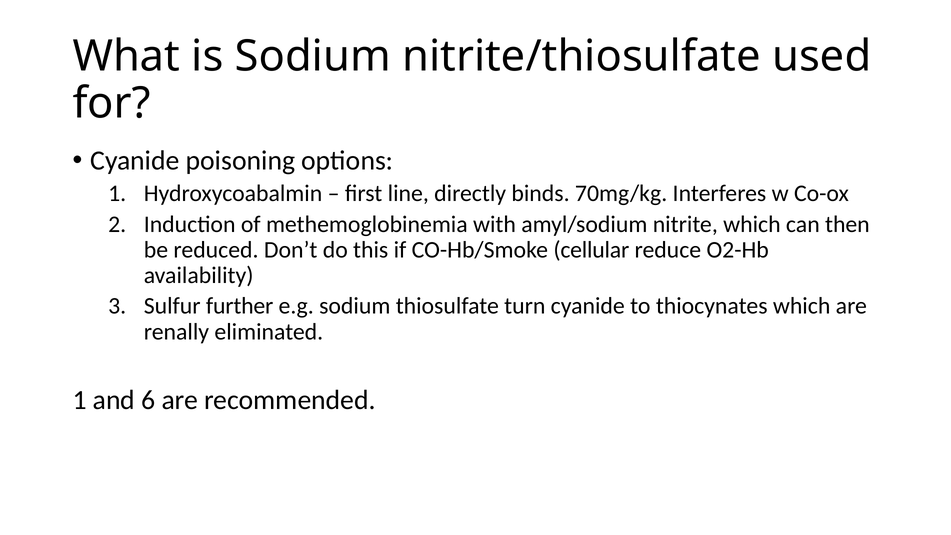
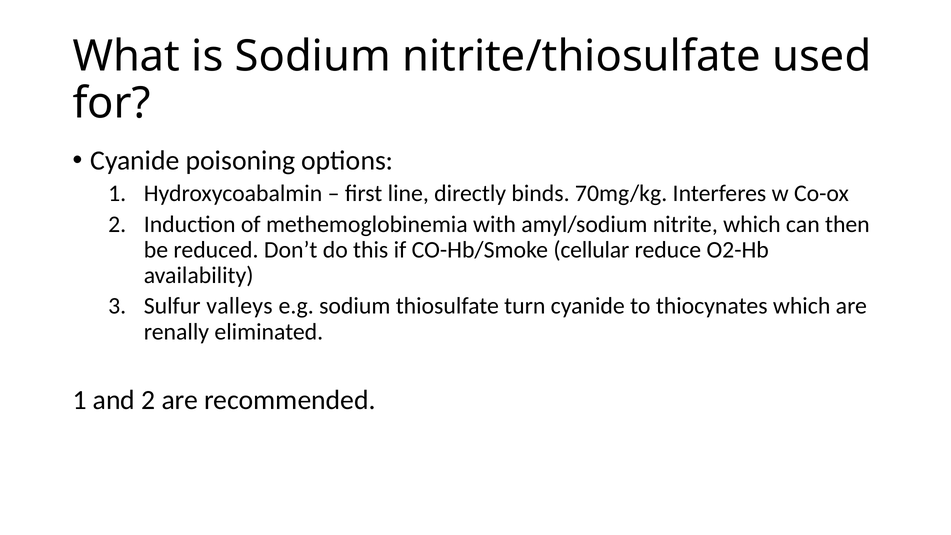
further: further -> valleys
and 6: 6 -> 2
